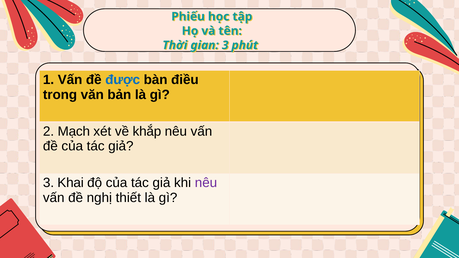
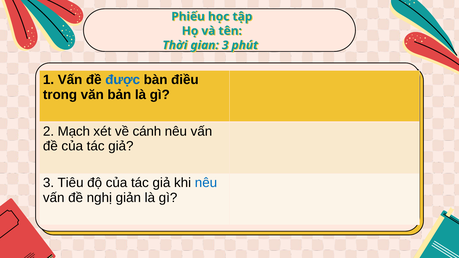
khắp: khắp -> cánh
Khai: Khai -> Tiêu
nêu at (206, 183) colour: purple -> blue
thiết: thiết -> giản
